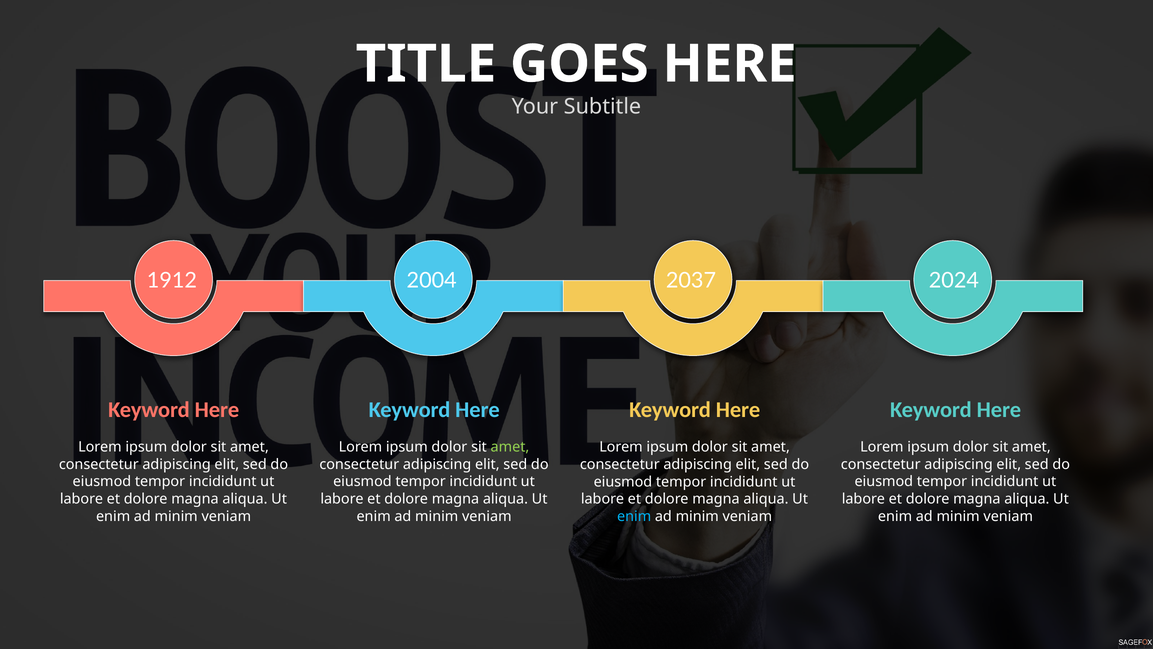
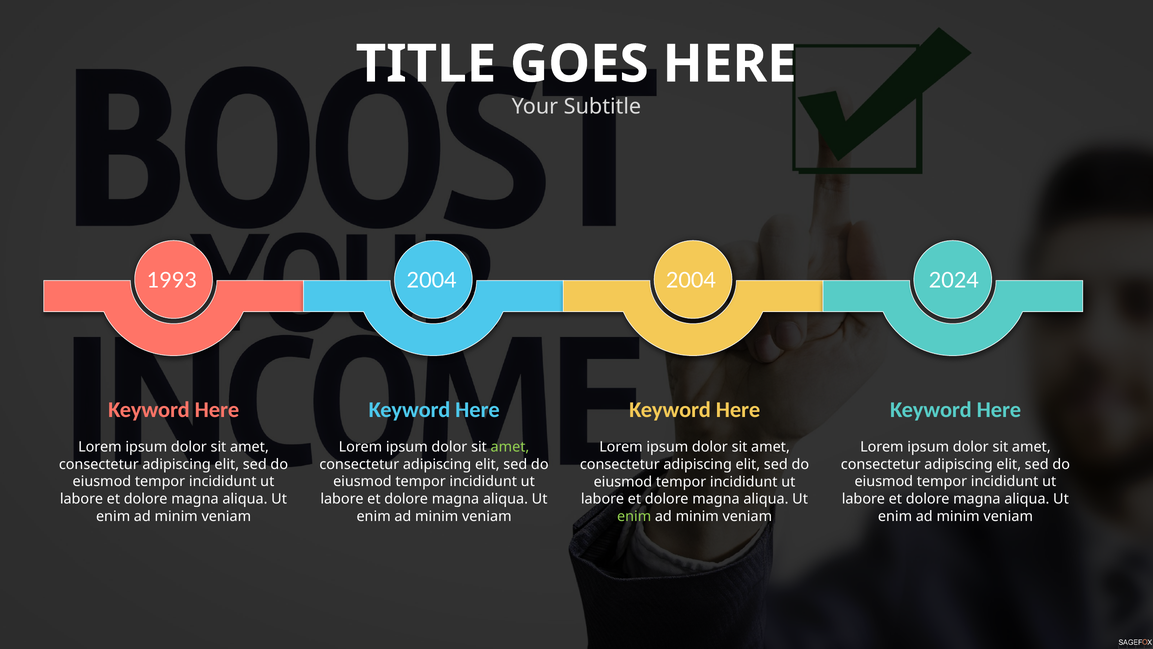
1912: 1912 -> 1993
2004 2037: 2037 -> 2004
enim at (634, 516) colour: light blue -> light green
